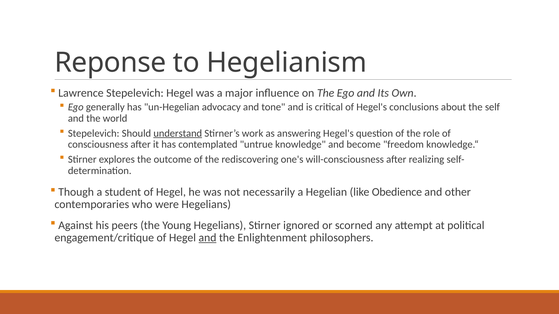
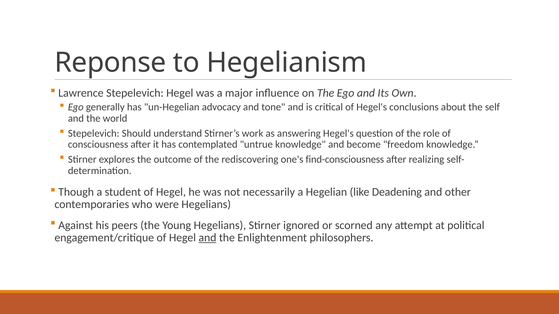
understand underline: present -> none
will-consciousness: will-consciousness -> find-consciousness
Obedience: Obedience -> Deadening
